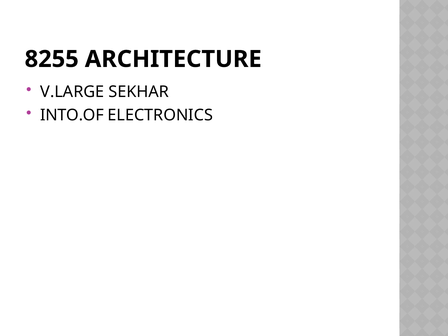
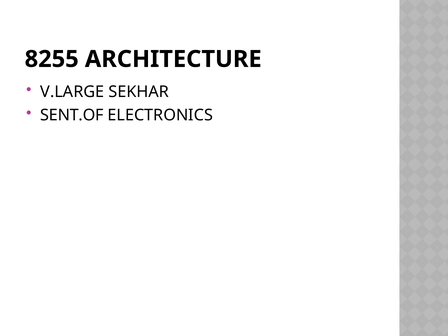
INTO.OF: INTO.OF -> SENT.OF
